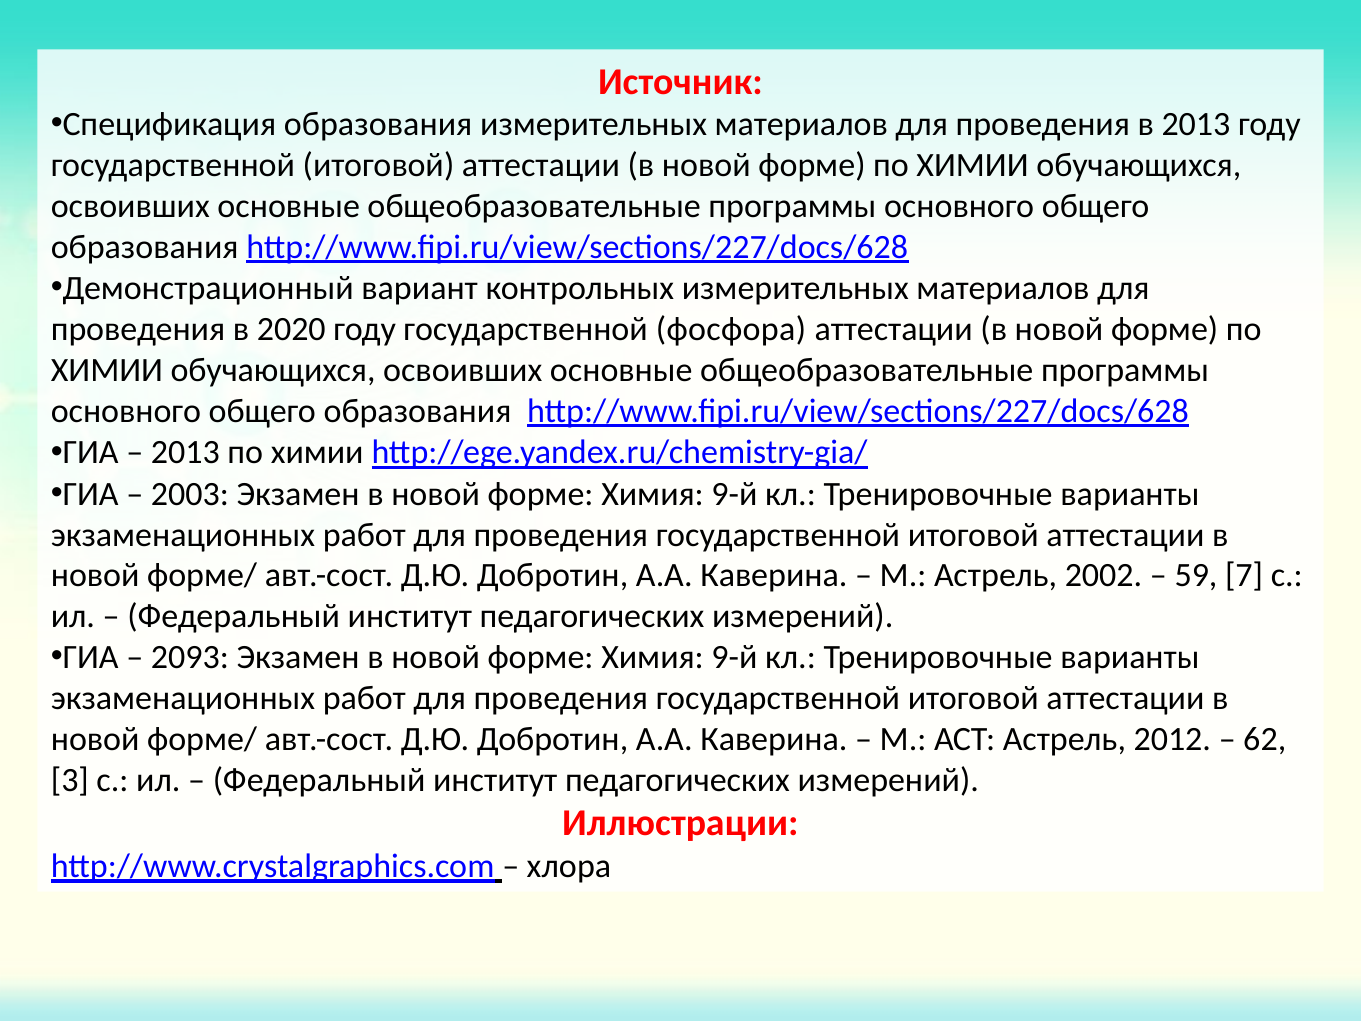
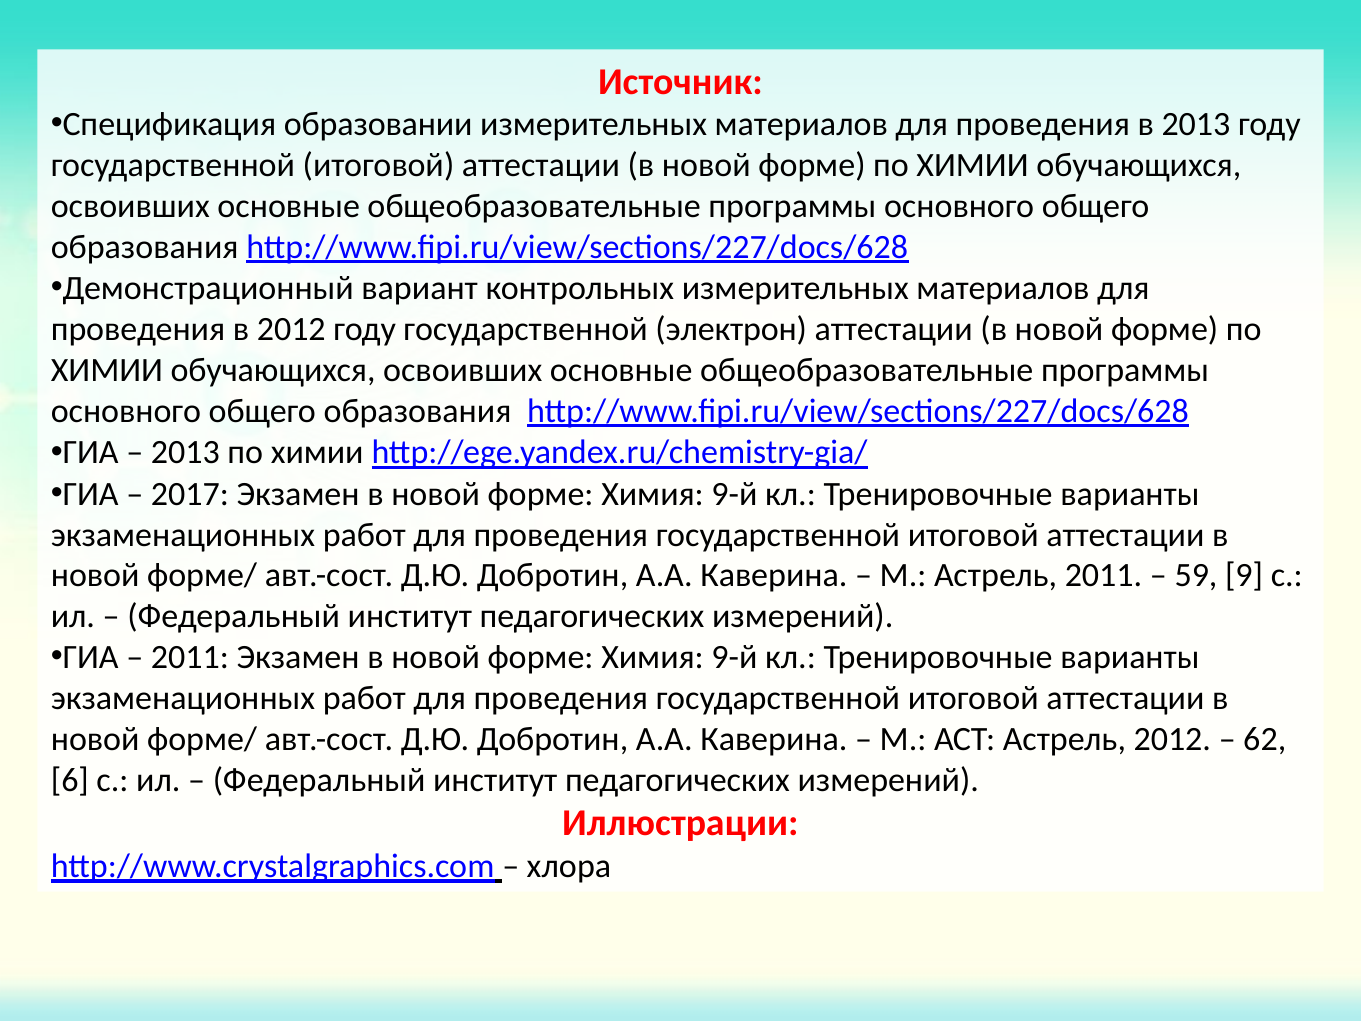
Спецификация образования: образования -> образовании
в 2020: 2020 -> 2012
фосфора: фосфора -> электрон
2003: 2003 -> 2017
Астрель 2002: 2002 -> 2011
7: 7 -> 9
2093 at (190, 657): 2093 -> 2011
3: 3 -> 6
